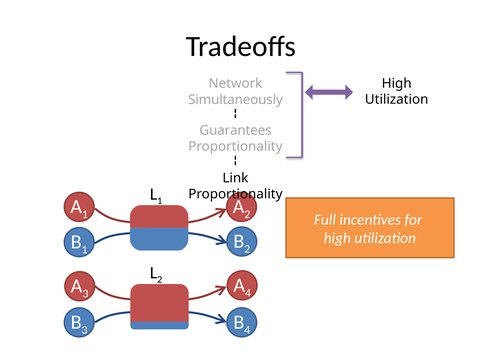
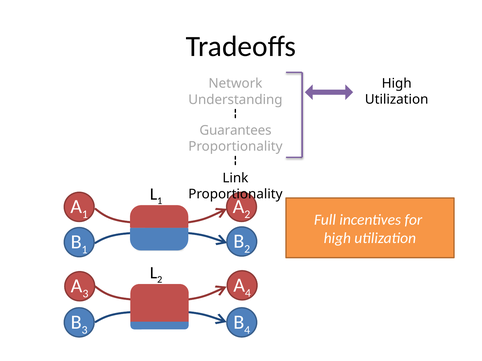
Simultaneously: Simultaneously -> Understanding
